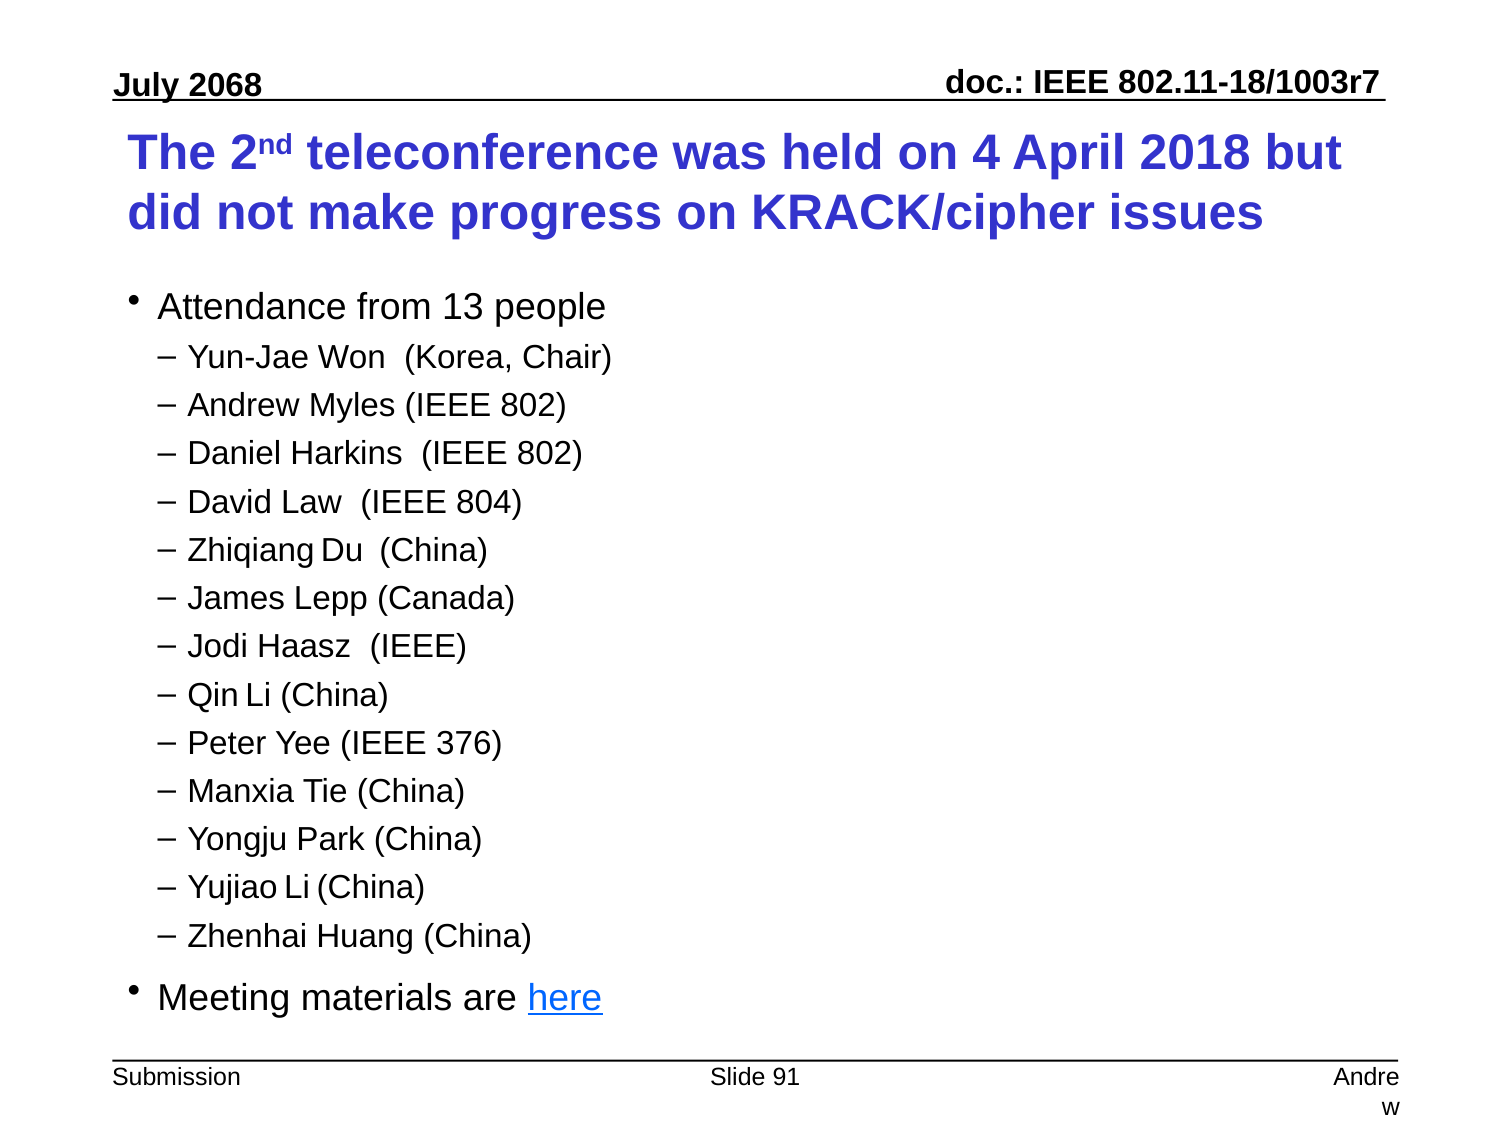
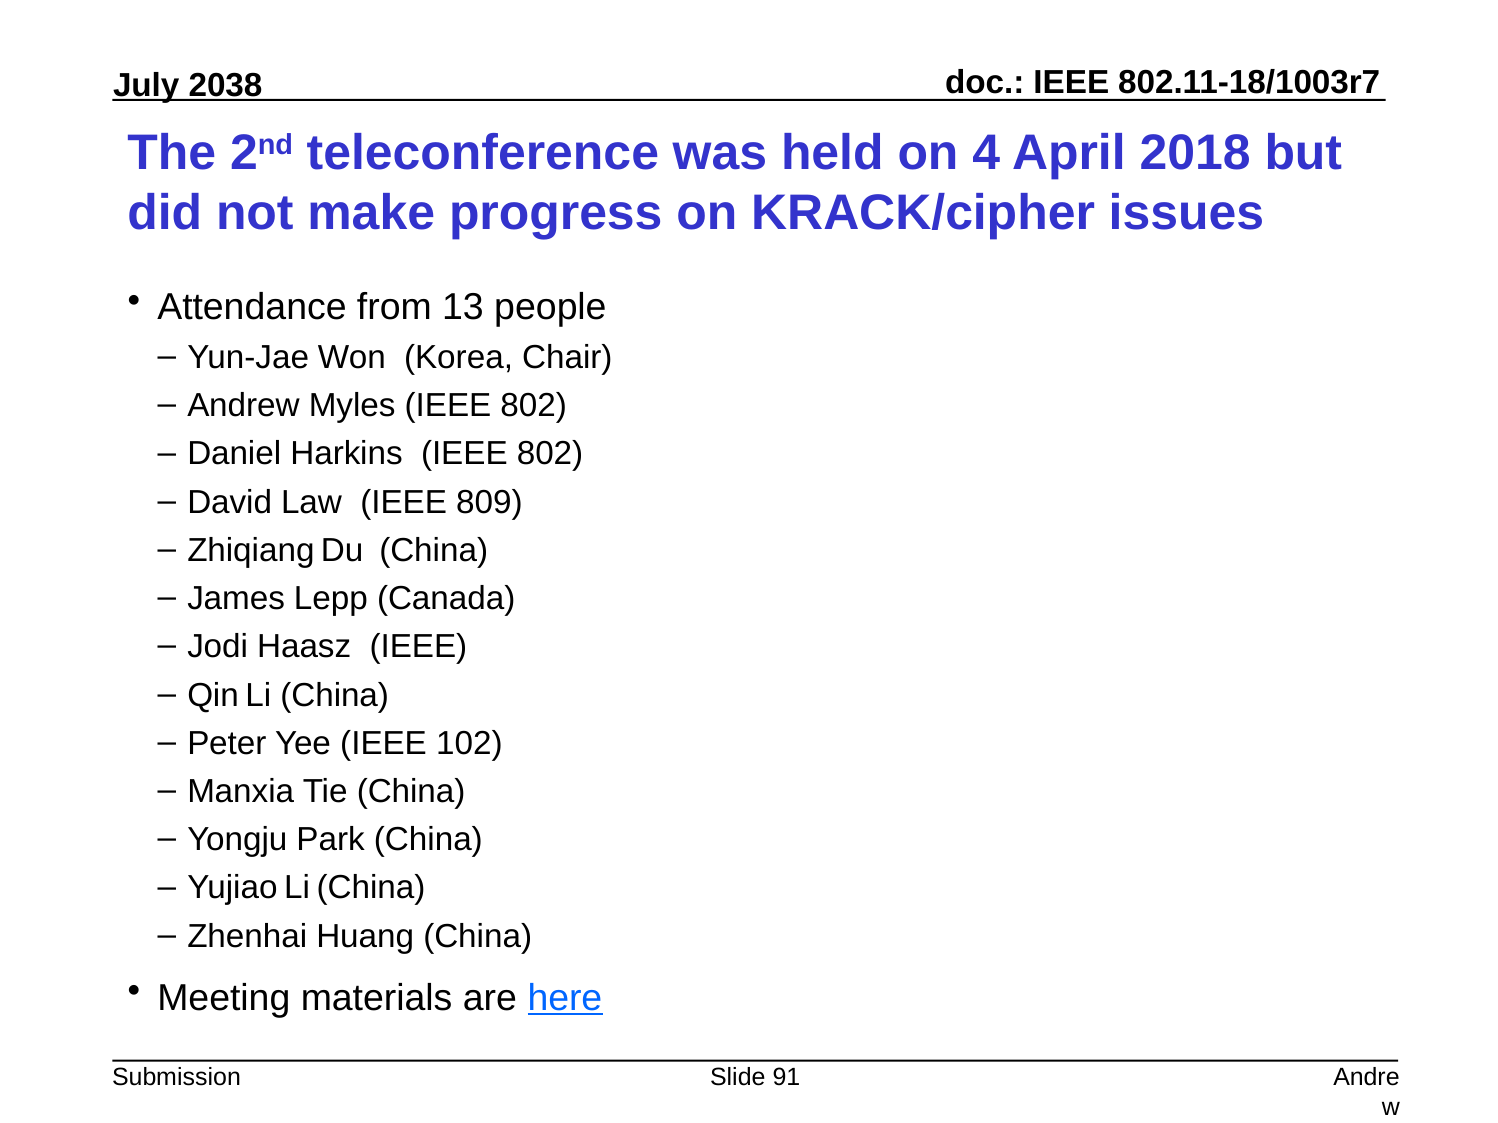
2068: 2068 -> 2038
804: 804 -> 809
376: 376 -> 102
